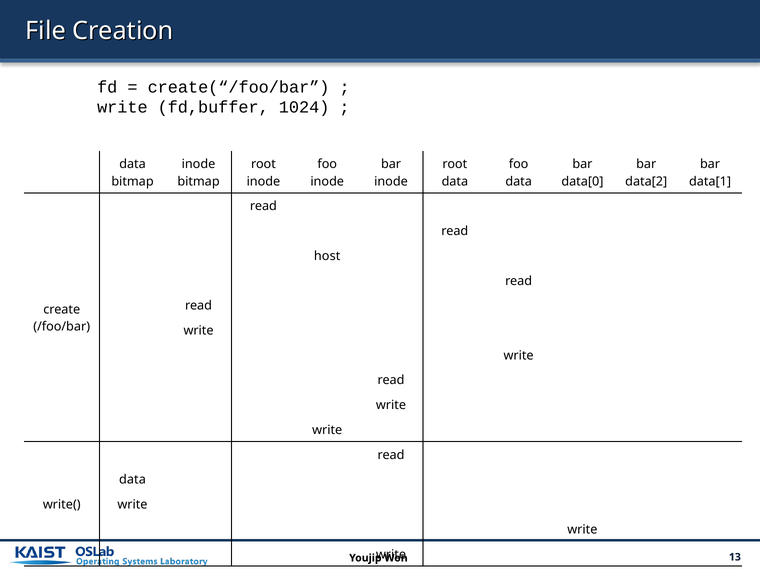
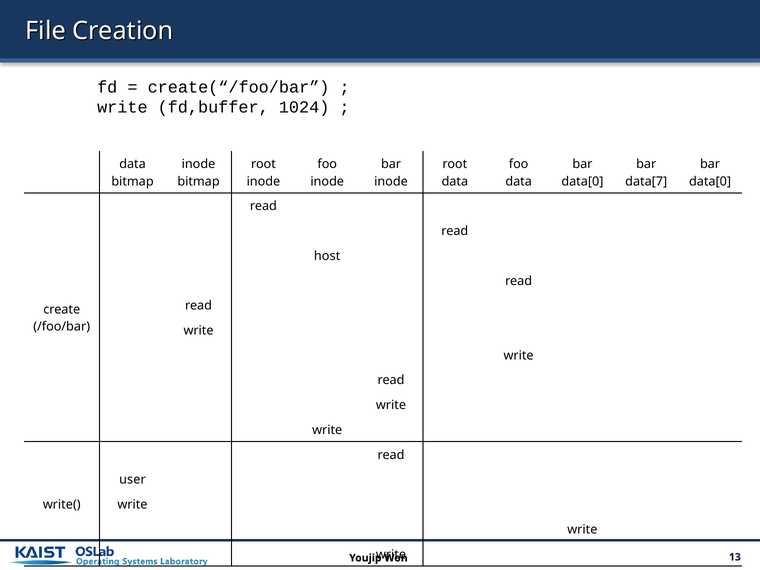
data[2: data[2 -> data[7
data[1 at (710, 181): data[1 -> data[0
data at (132, 480): data -> user
